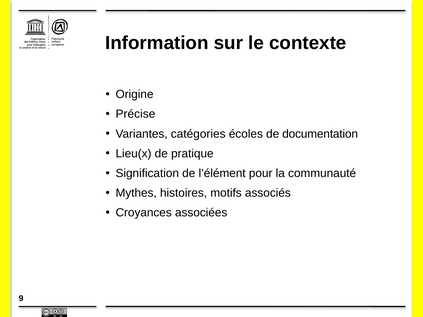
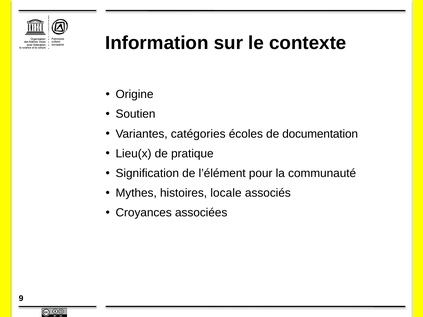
Précise: Précise -> Soutien
motifs: motifs -> locale
